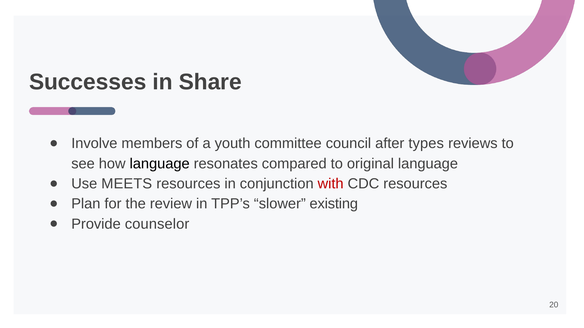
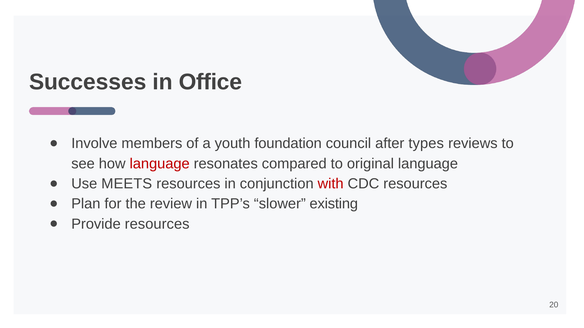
Share: Share -> Office
committee: committee -> foundation
language at (160, 164) colour: black -> red
Provide counselor: counselor -> resources
